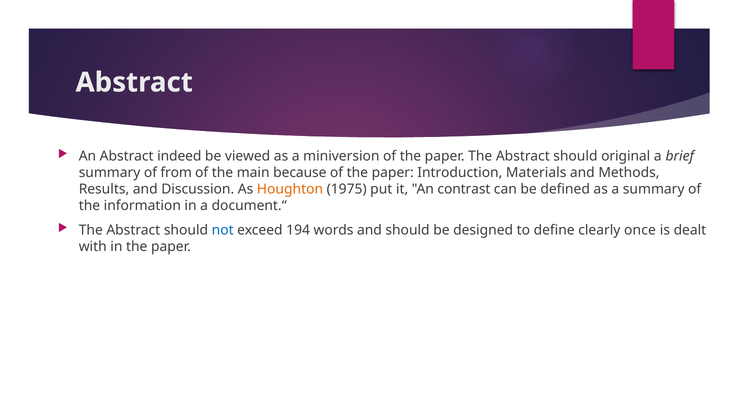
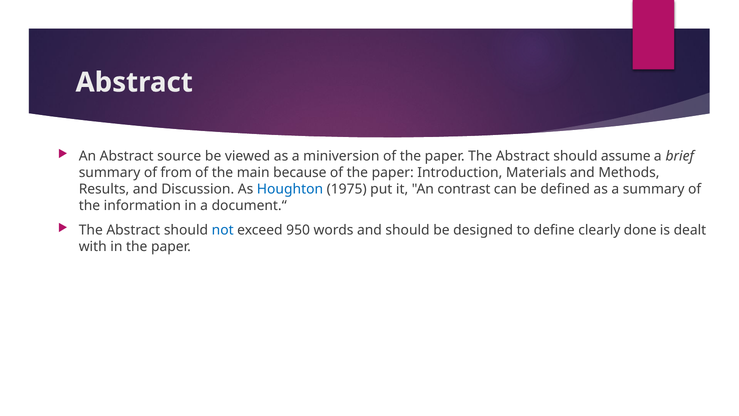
indeed: indeed -> source
original: original -> assume
Houghton colour: orange -> blue
194: 194 -> 950
once: once -> done
